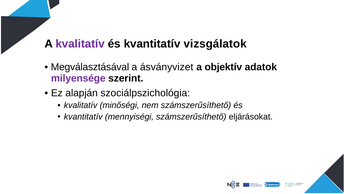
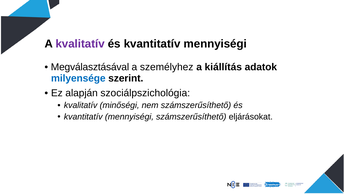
és kvantitatív vizsgálatok: vizsgálatok -> mennyiségi
ásványvizet: ásványvizet -> személyhez
objektív: objektív -> kiállítás
milyensége colour: purple -> blue
